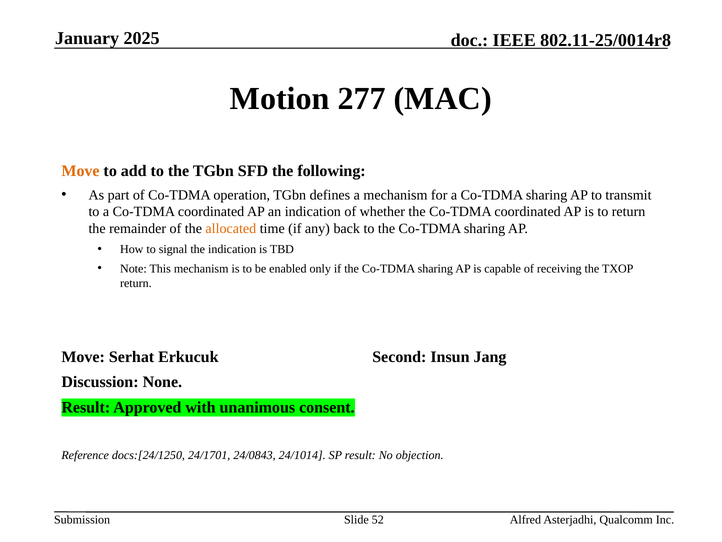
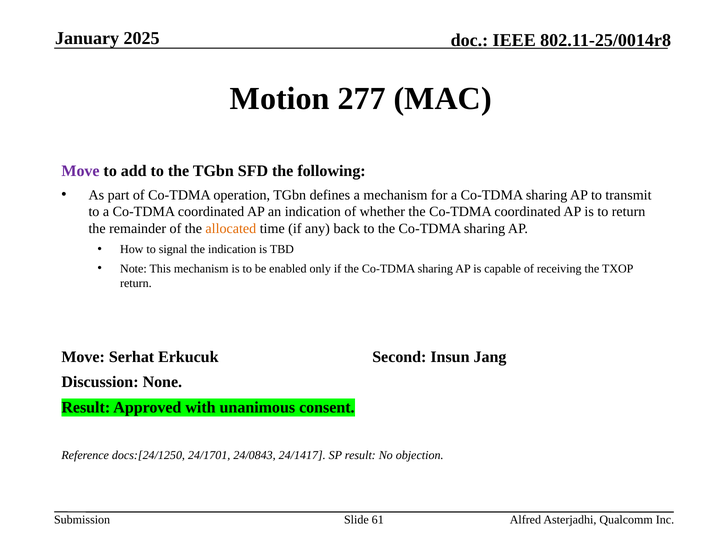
Move at (80, 171) colour: orange -> purple
24/1014: 24/1014 -> 24/1417
52: 52 -> 61
